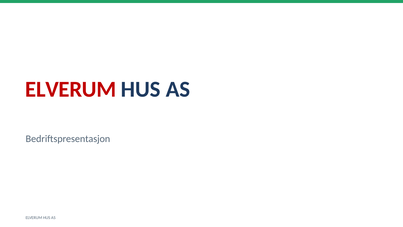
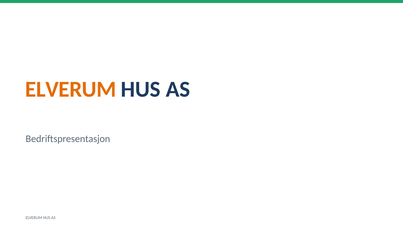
ELVERUM at (71, 89) colour: red -> orange
